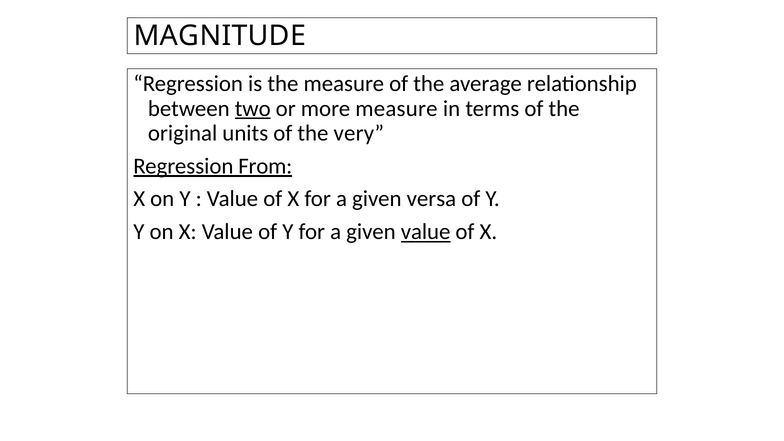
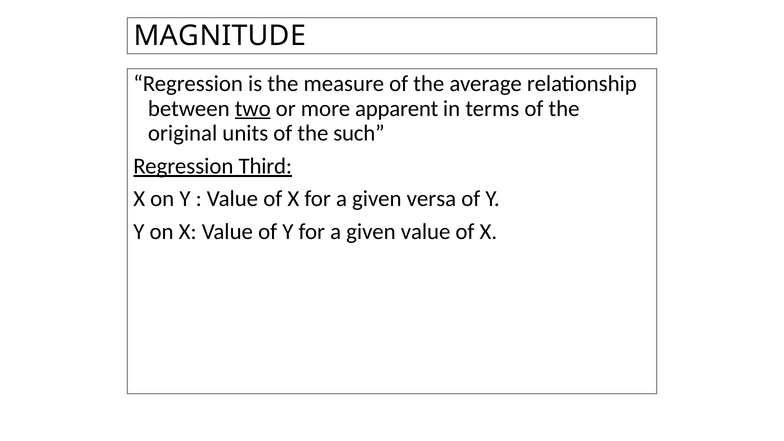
more measure: measure -> apparent
very: very -> such
From: From -> Third
value at (426, 232) underline: present -> none
